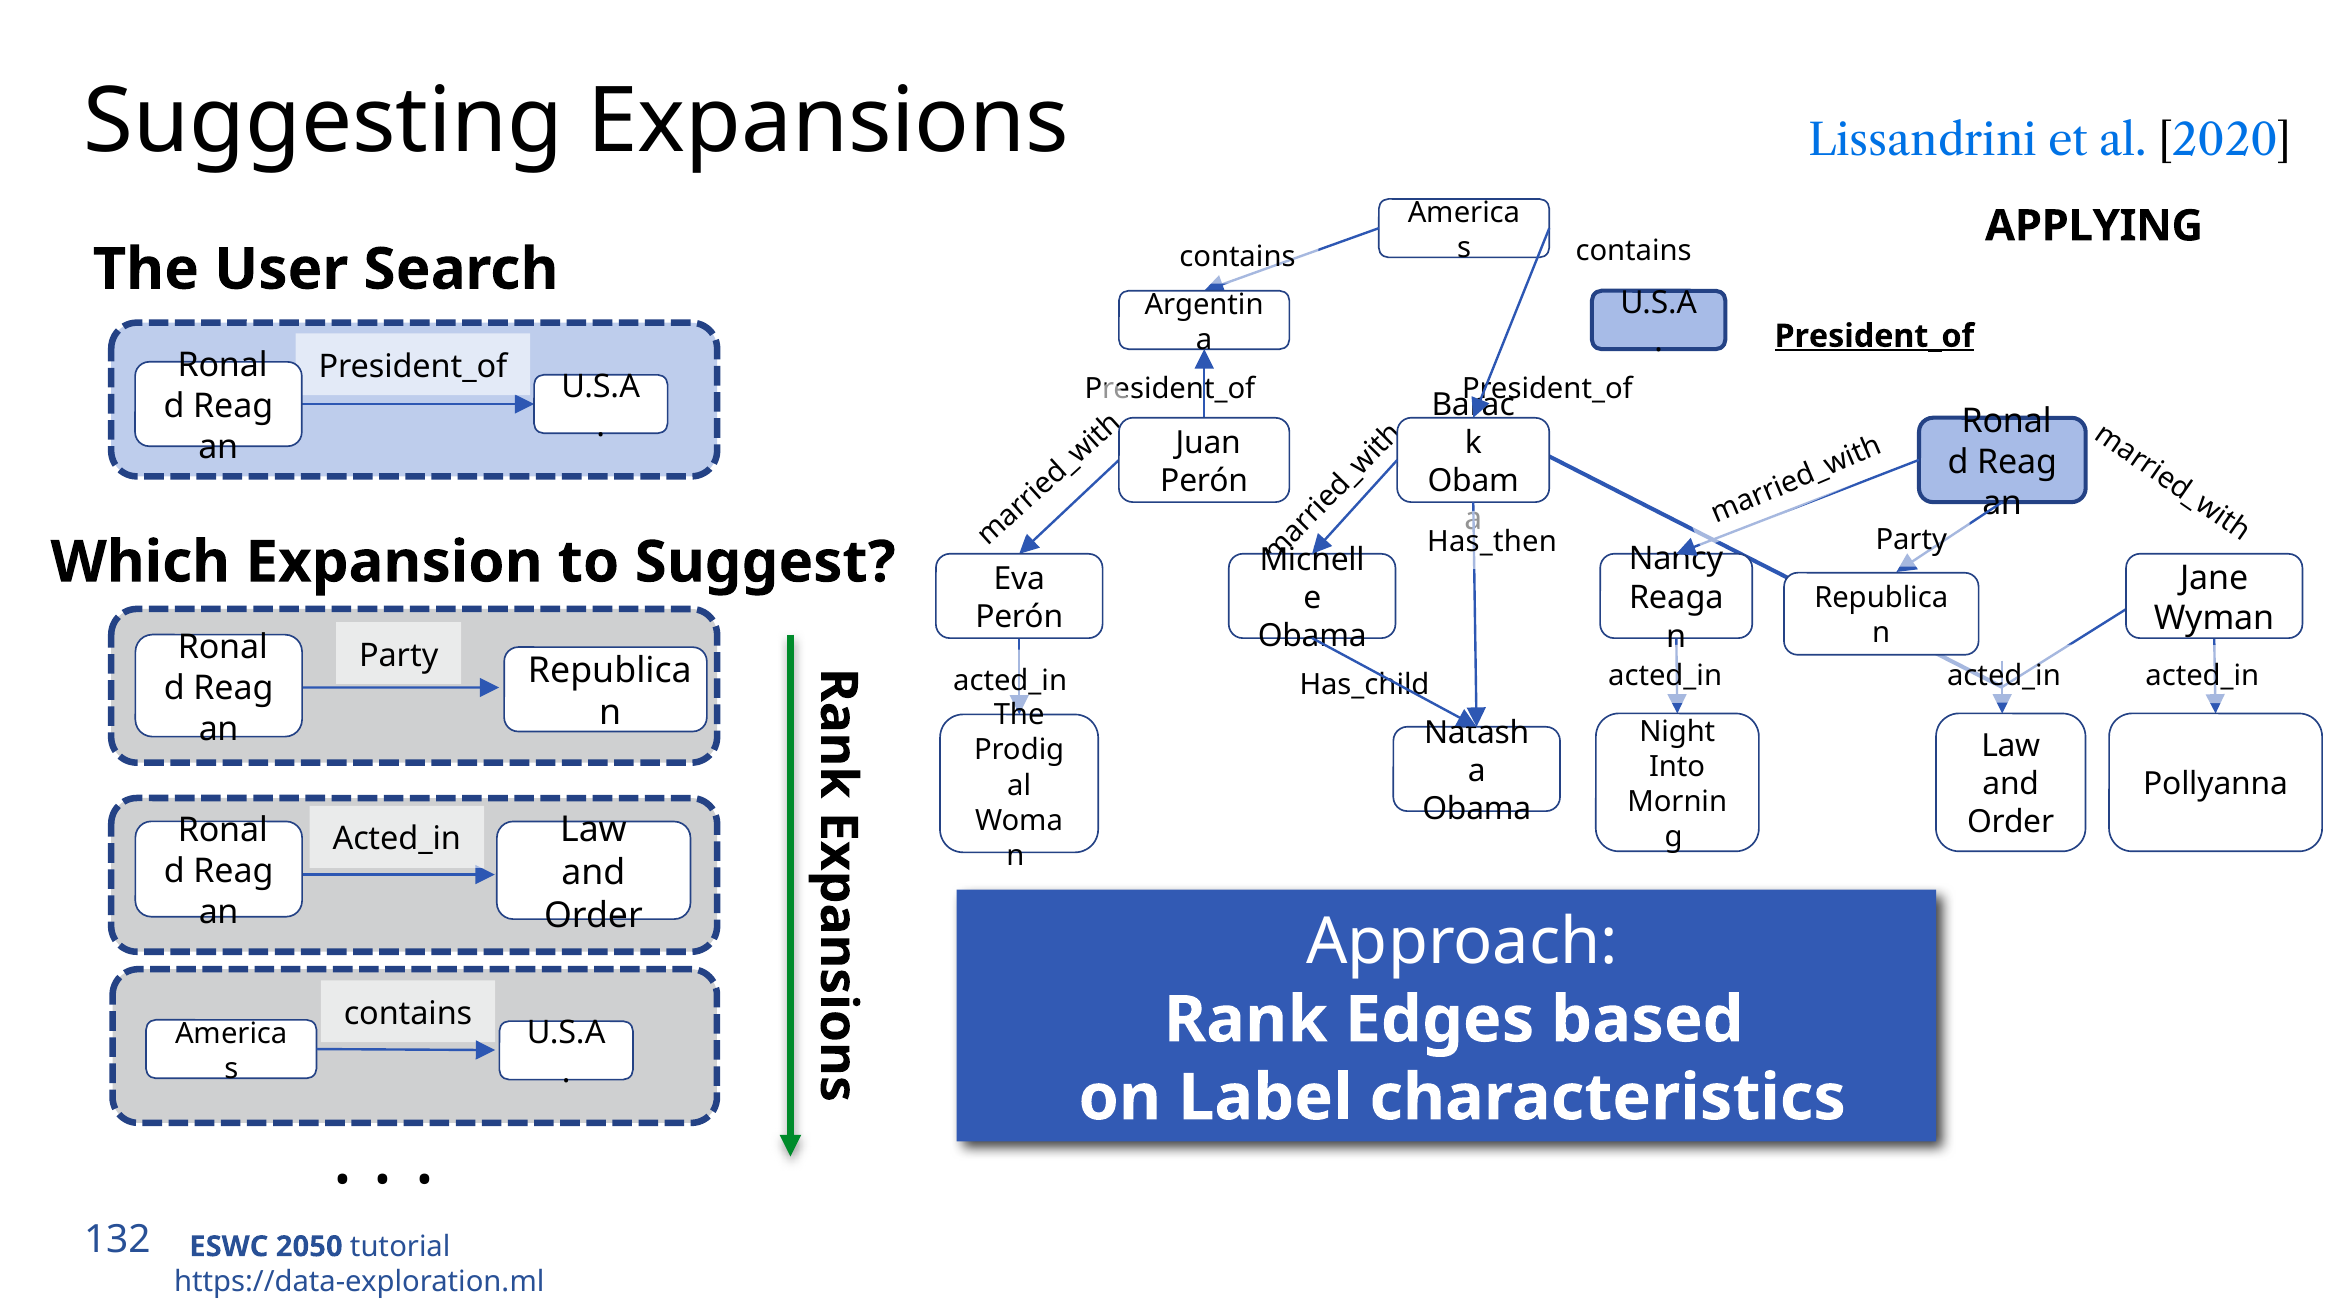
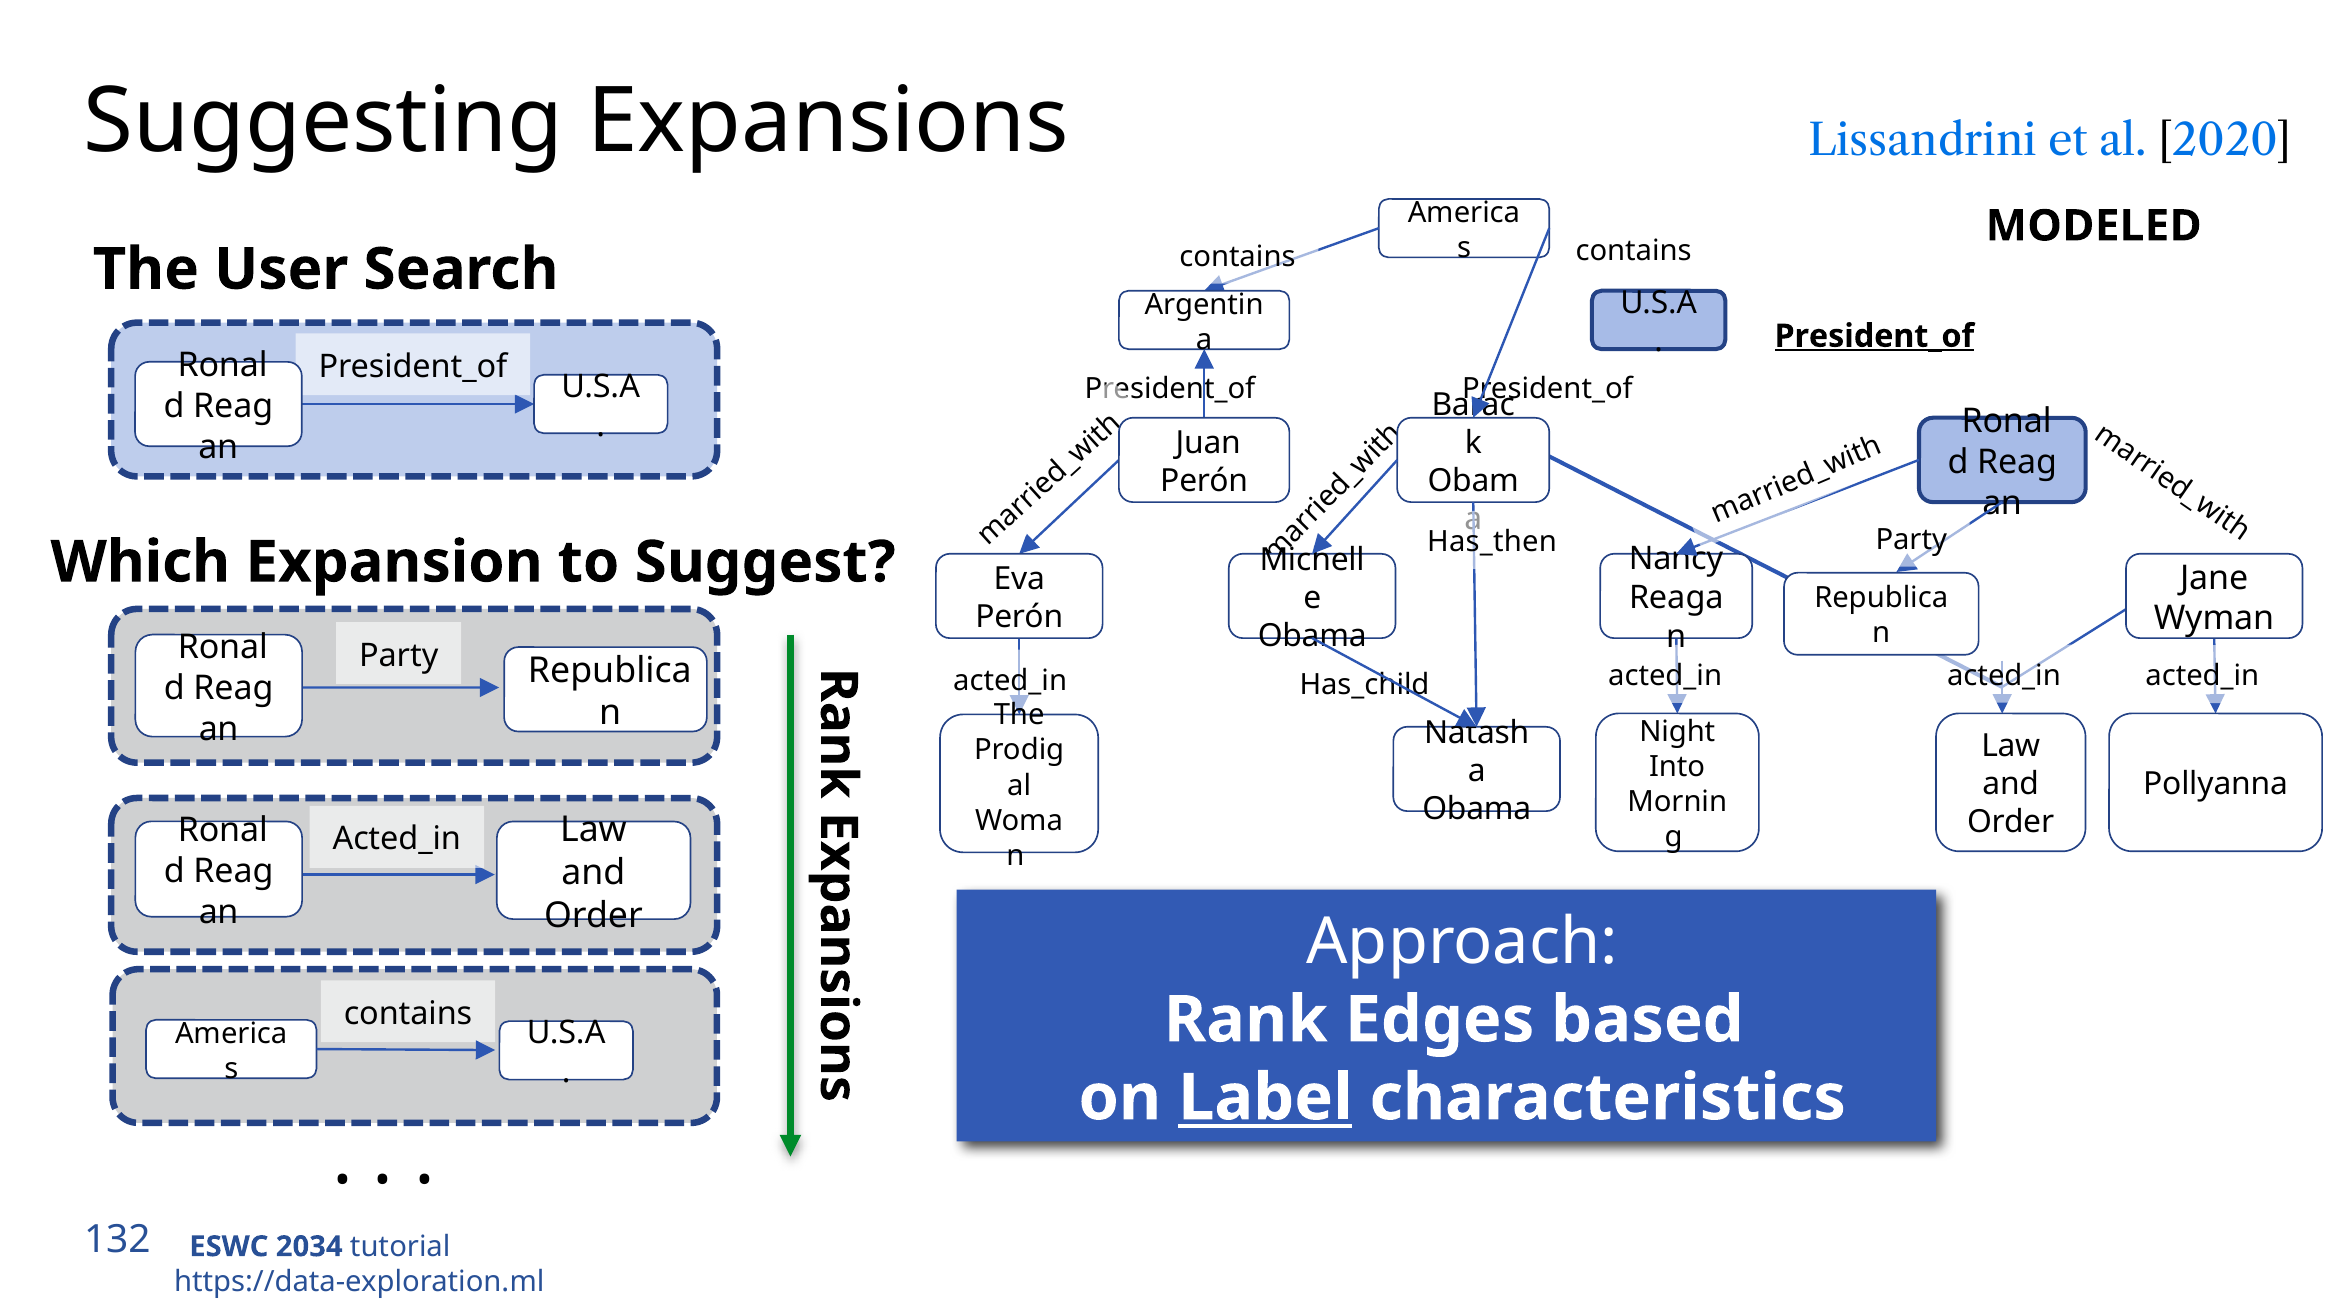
APPLYING: APPLYING -> MODELED
Label underline: none -> present
2050: 2050 -> 2034
